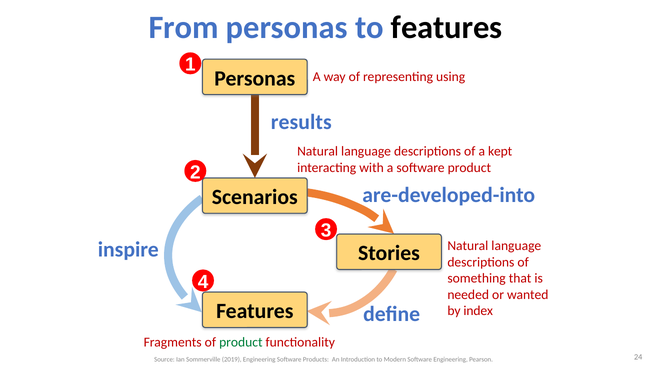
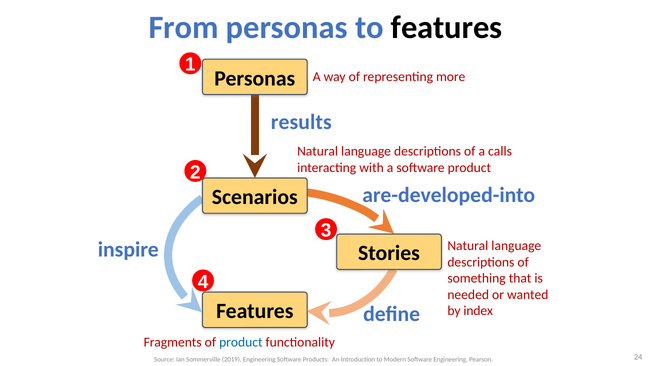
using: using -> more
kept: kept -> calls
product at (241, 342) colour: green -> blue
